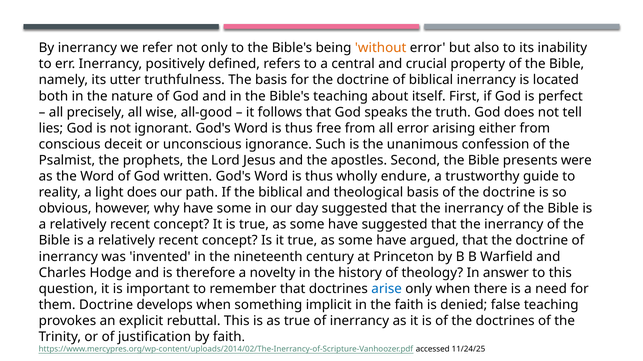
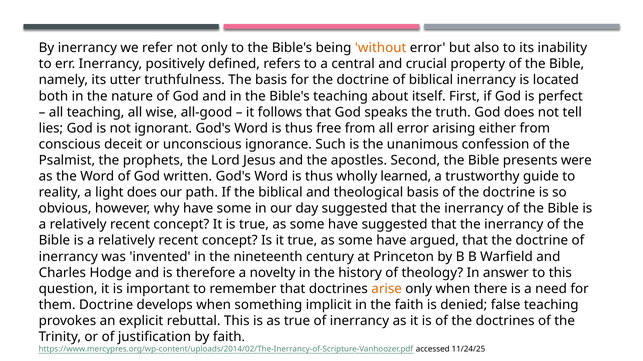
all precisely: precisely -> teaching
endure: endure -> learned
arise colour: blue -> orange
